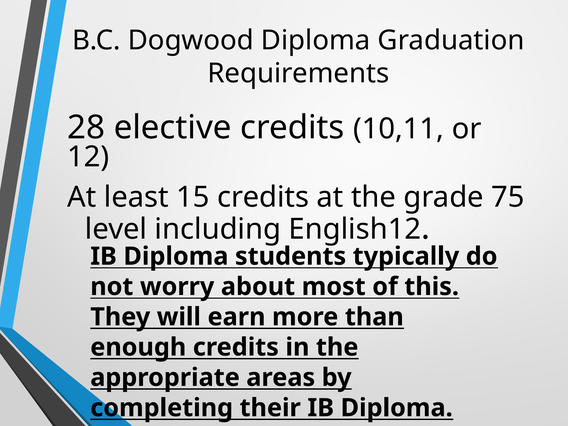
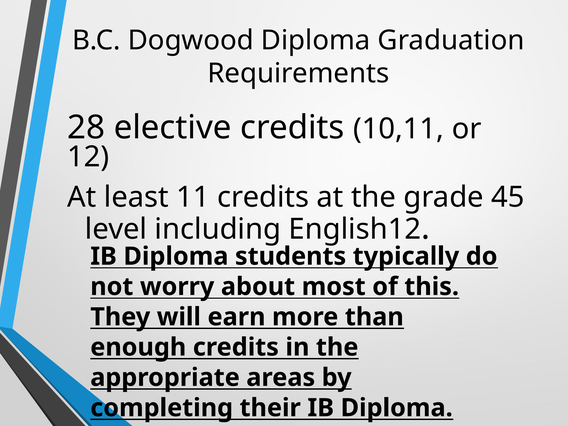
15: 15 -> 11
75: 75 -> 45
